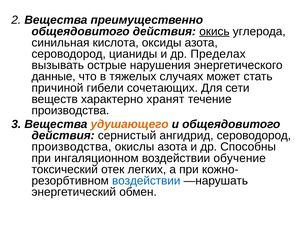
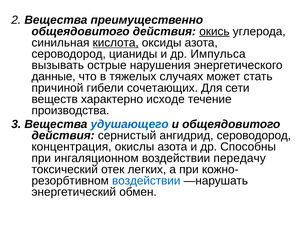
кислота underline: none -> present
Пределах: Пределах -> Импульса
хранят: хранят -> исходе
удушающего colour: orange -> blue
производства at (71, 147): производства -> концентрация
обучение: обучение -> передачу
